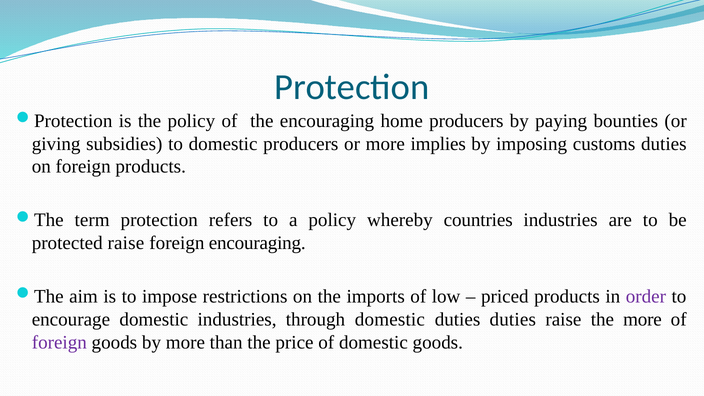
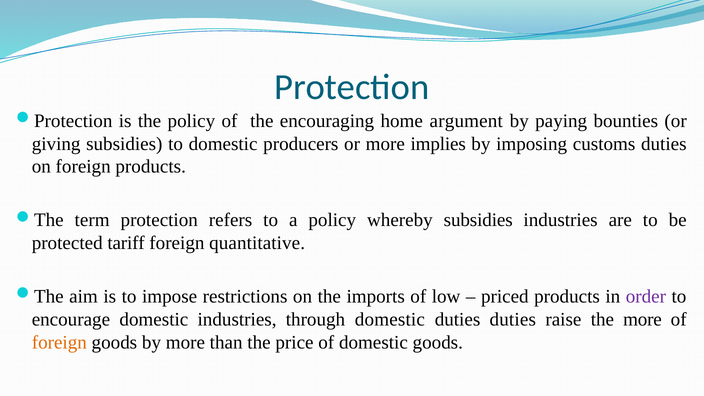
home producers: producers -> argument
whereby countries: countries -> subsidies
protected raise: raise -> tariff
foreign encouraging: encouraging -> quantitative
foreign at (59, 342) colour: purple -> orange
